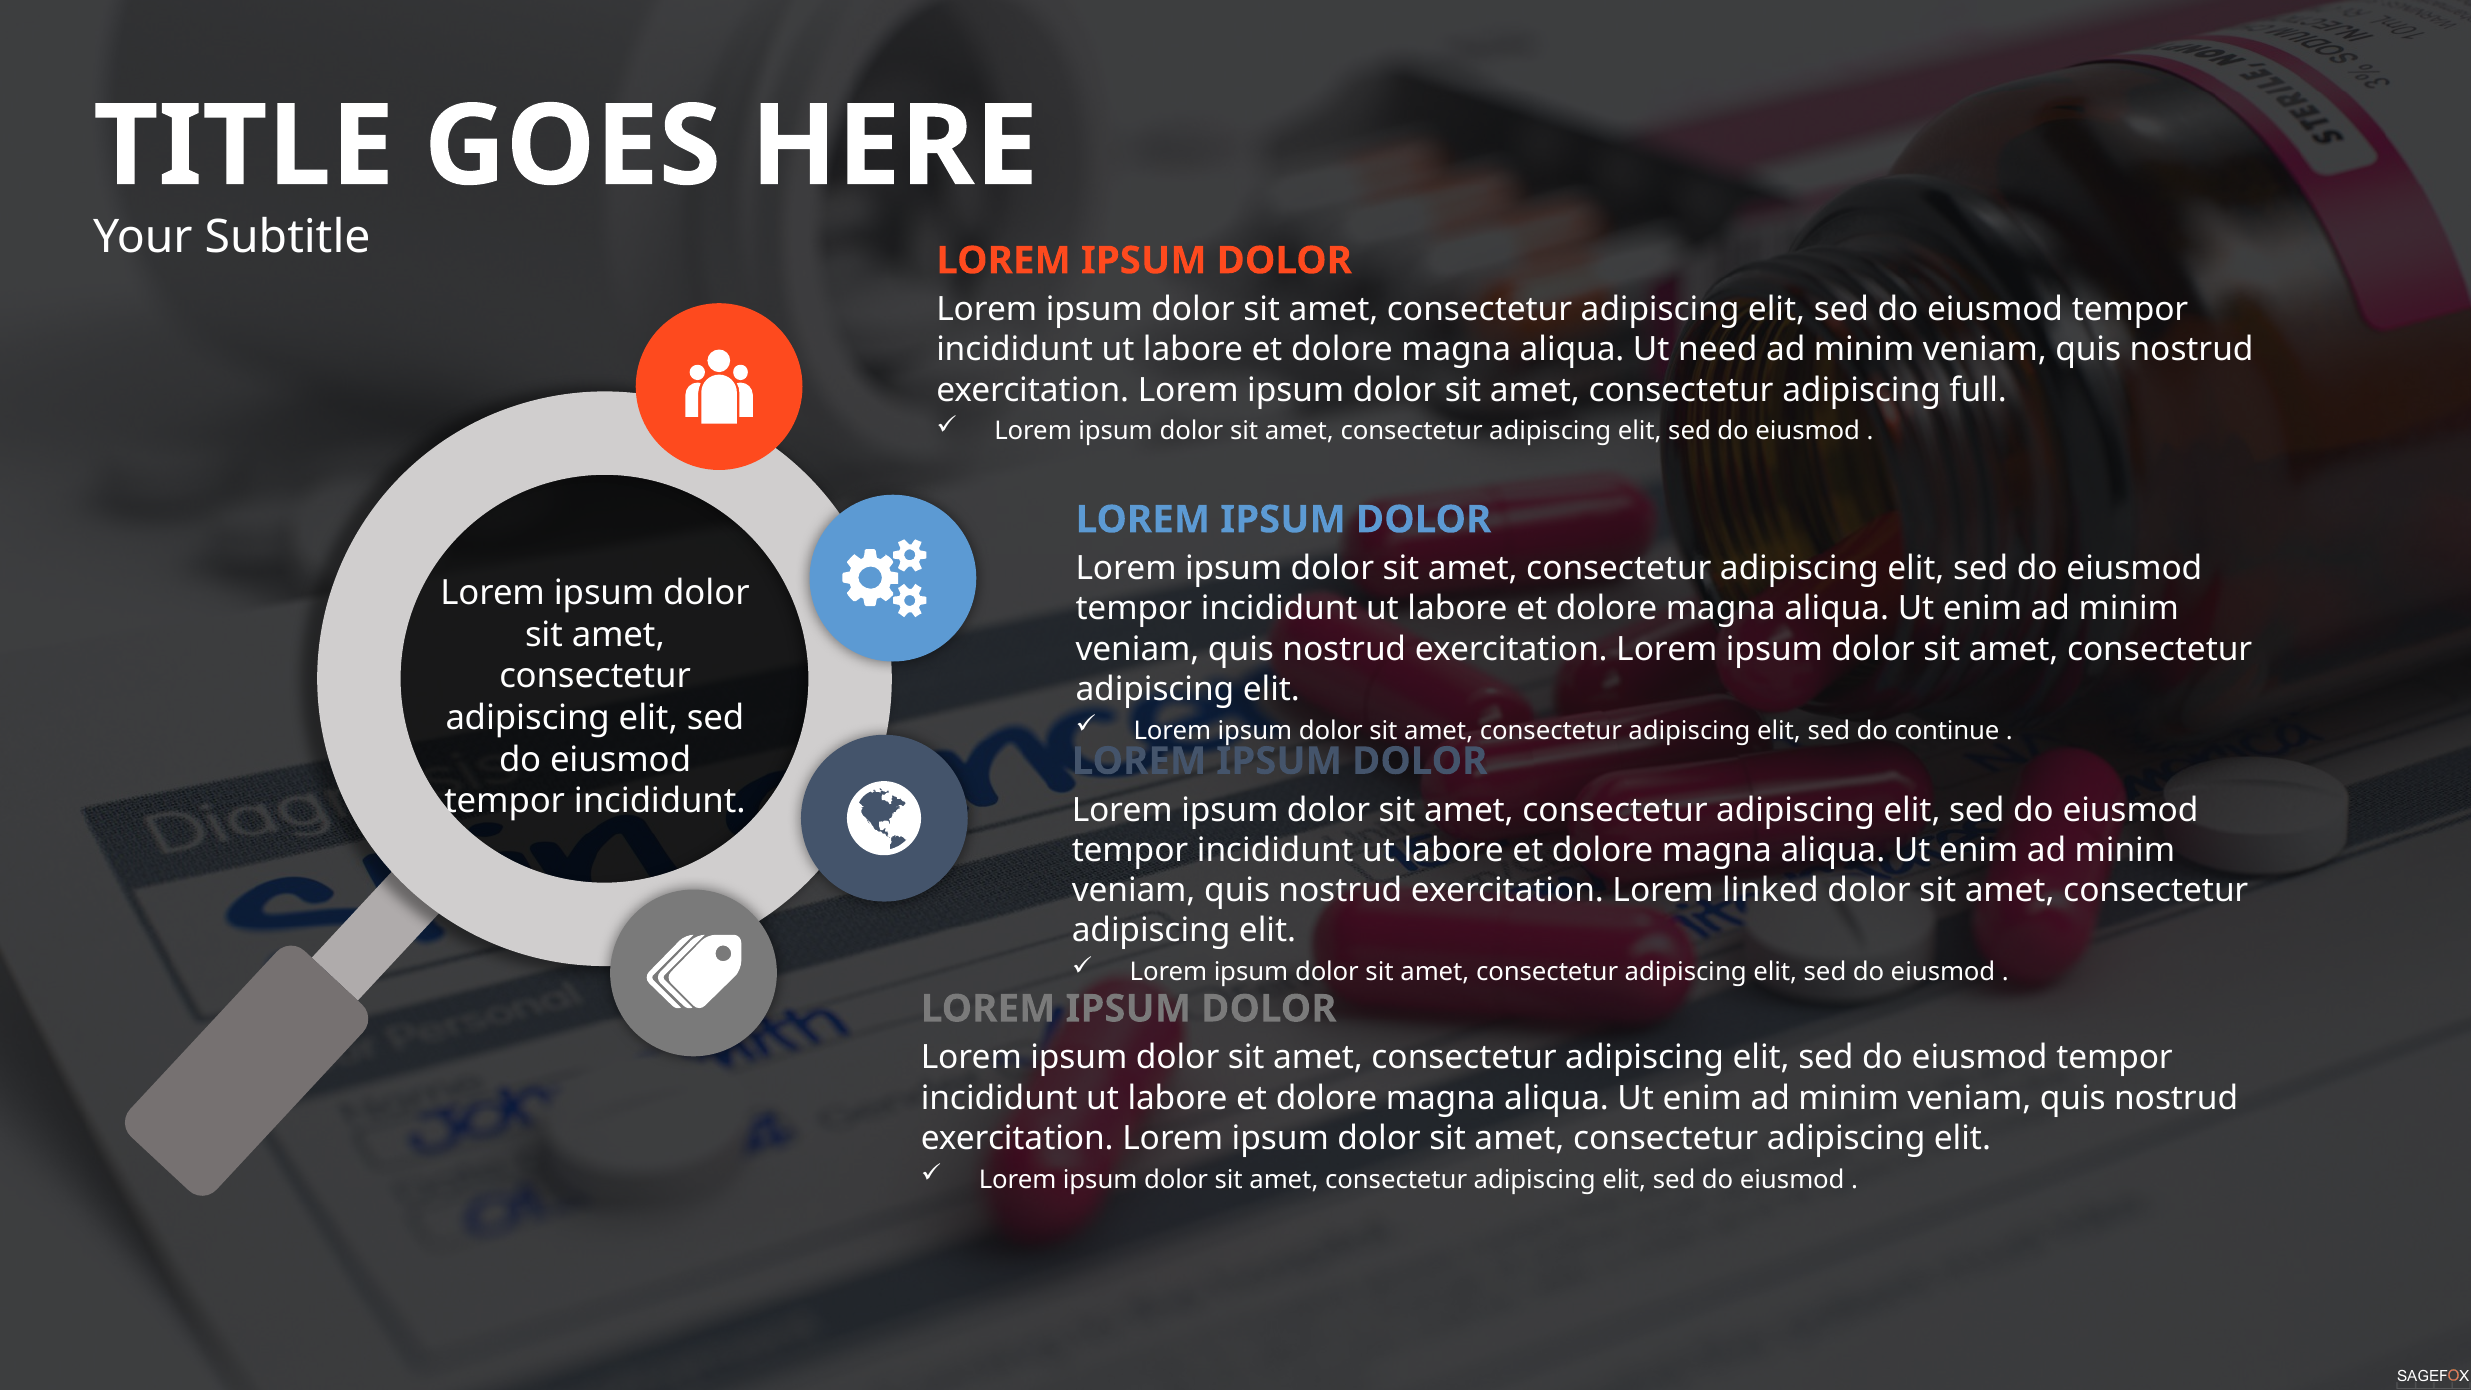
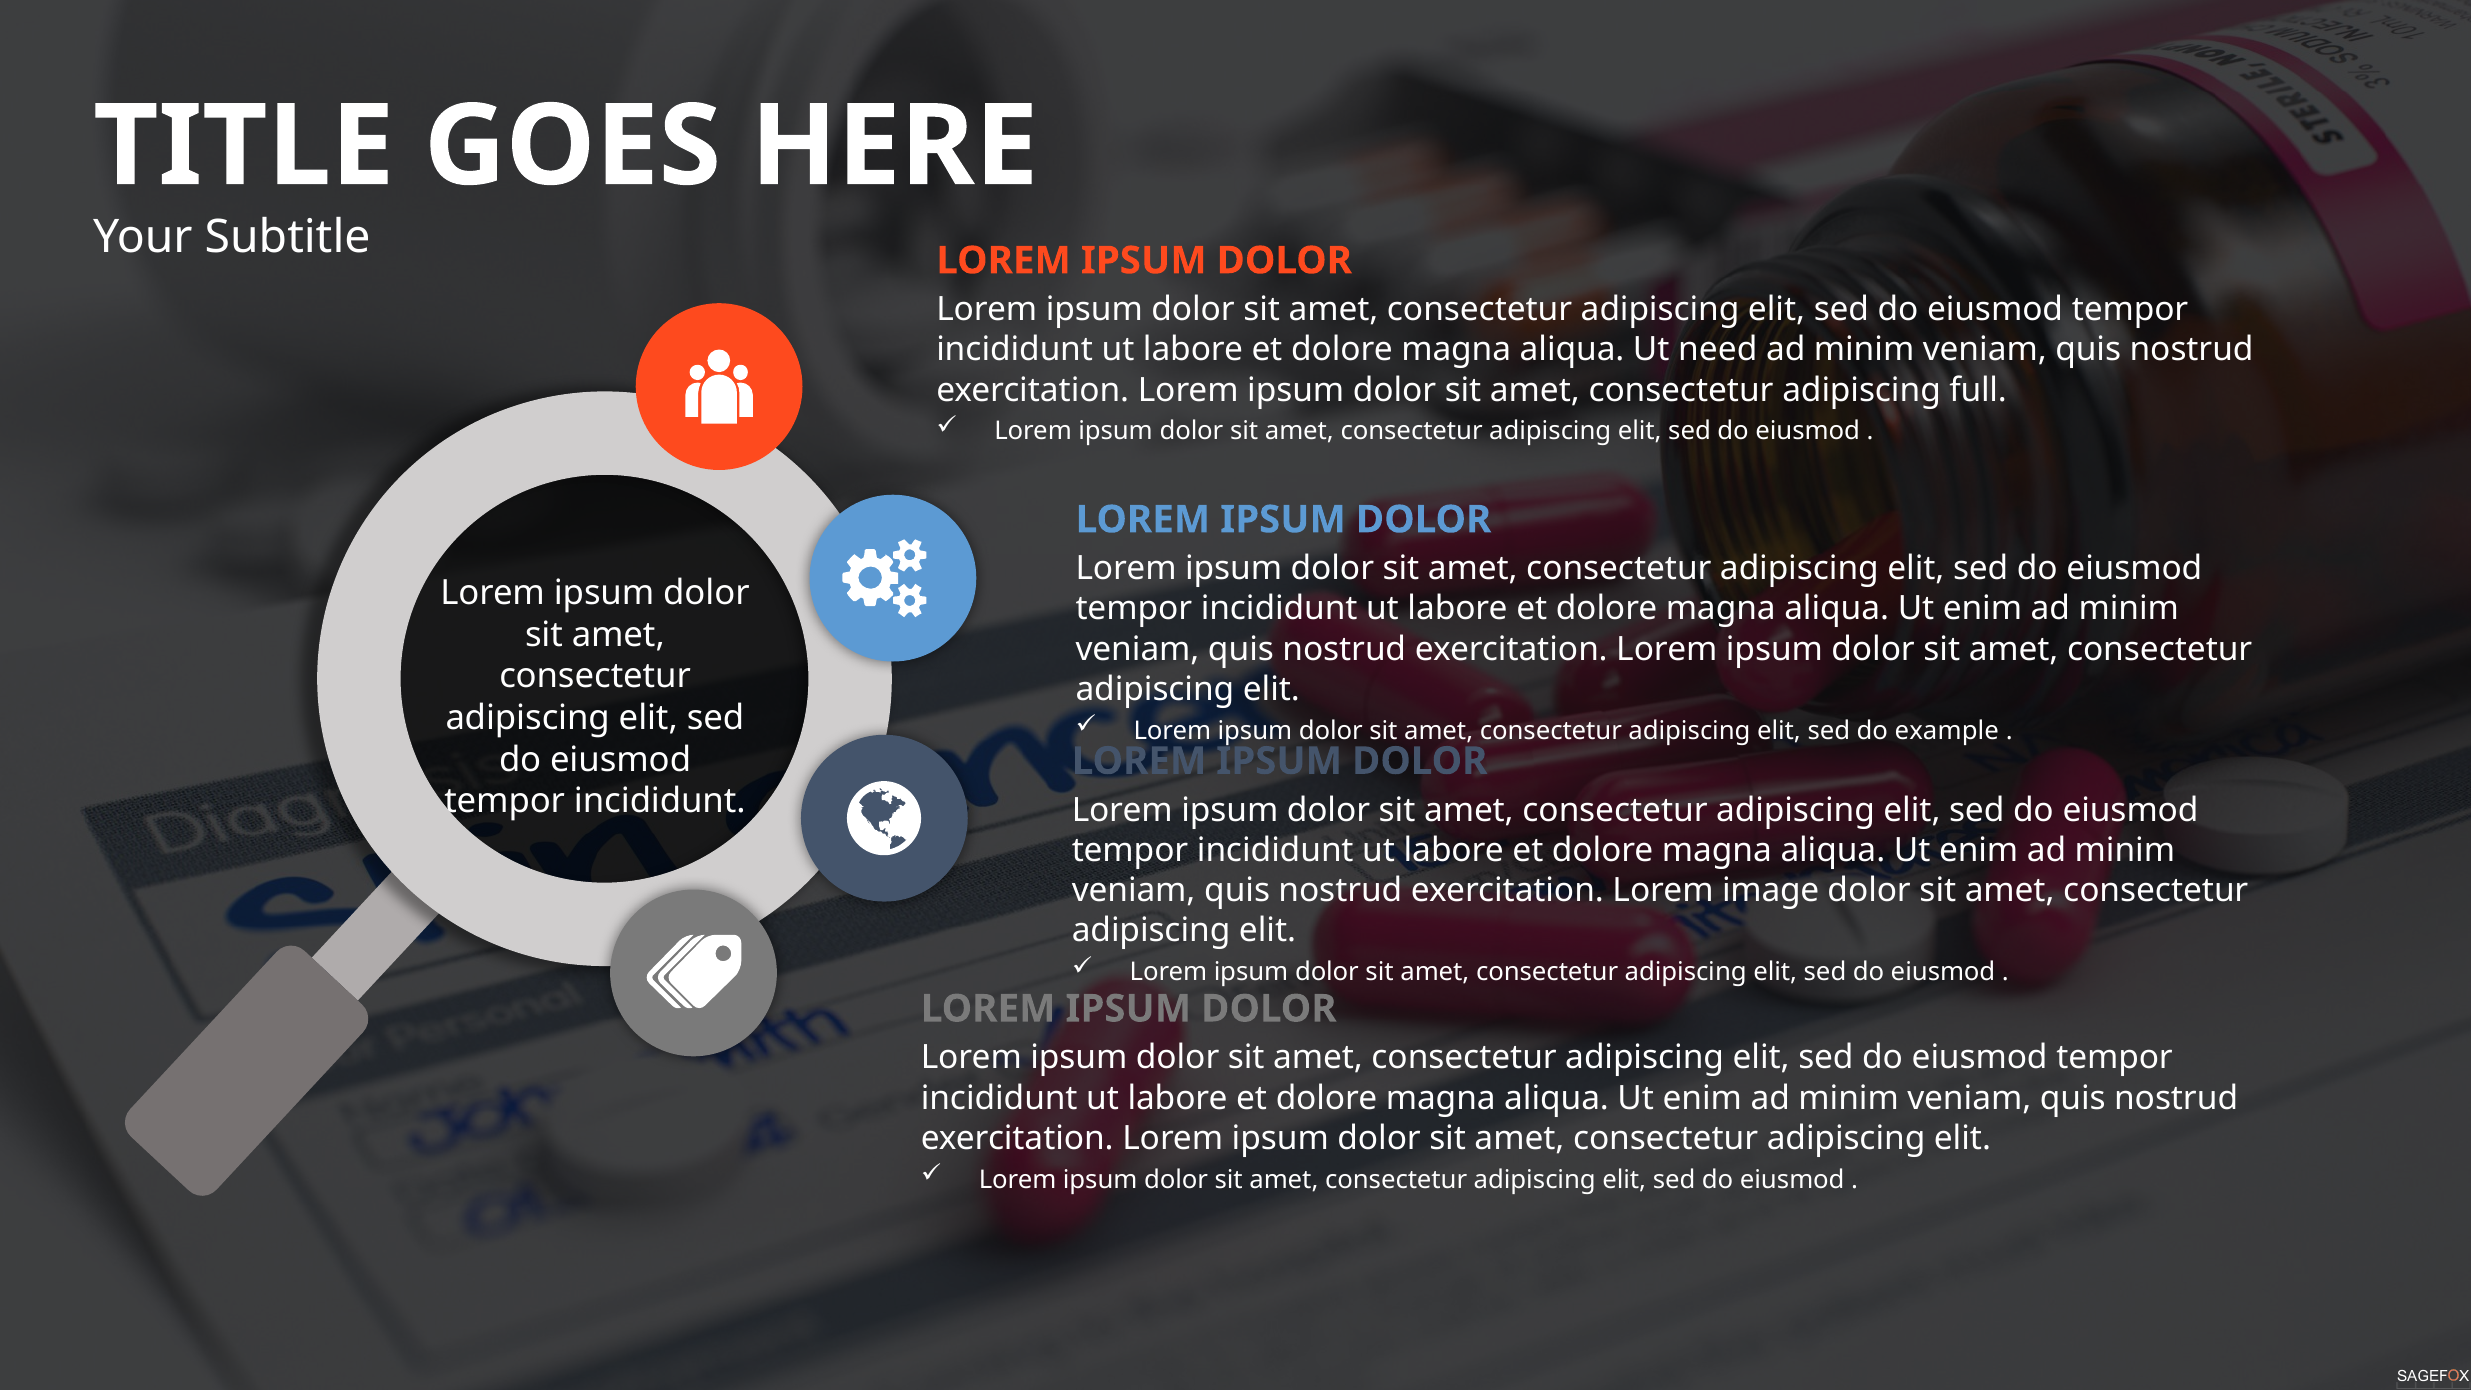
continue: continue -> example
linked: linked -> image
